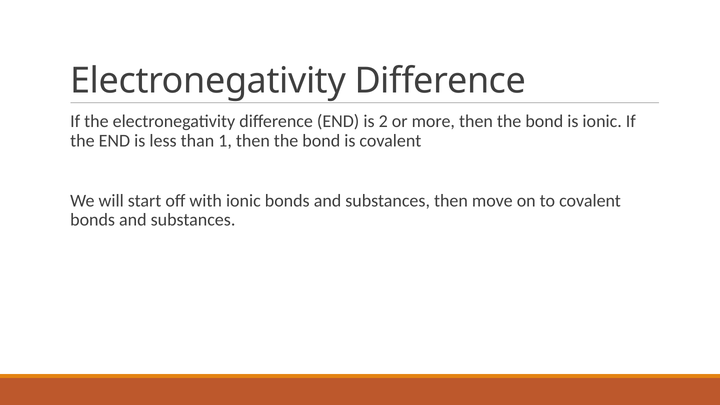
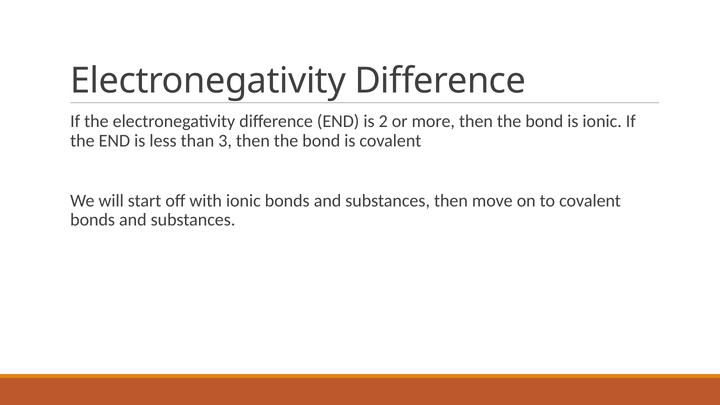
1: 1 -> 3
